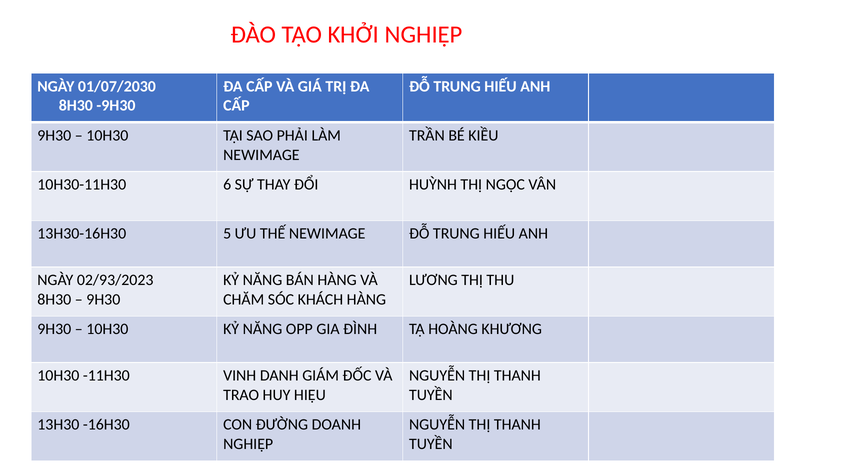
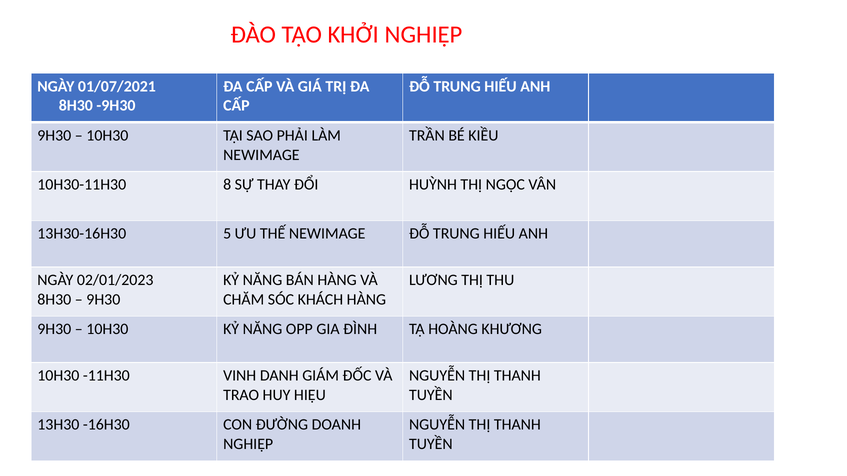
01/07/2030: 01/07/2030 -> 01/07/2021
6: 6 -> 8
02/93/2023: 02/93/2023 -> 02/01/2023
